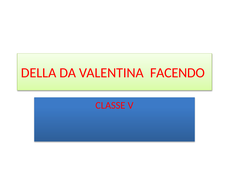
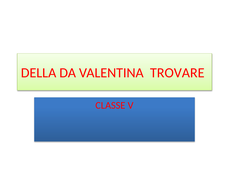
FACENDO: FACENDO -> TROVARE
